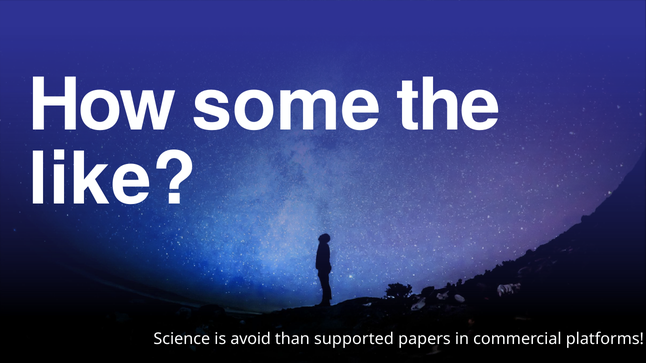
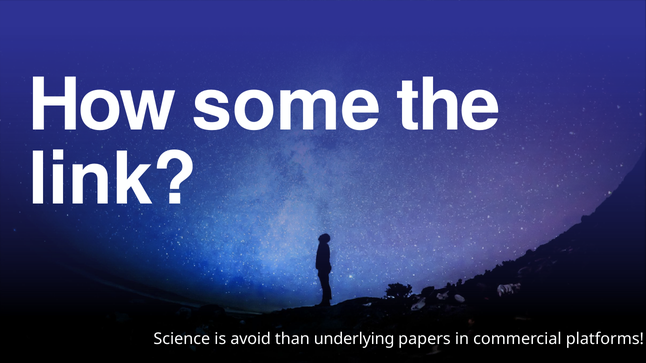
like: like -> link
supported: supported -> underlying
